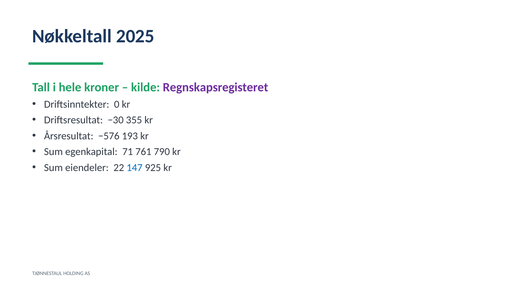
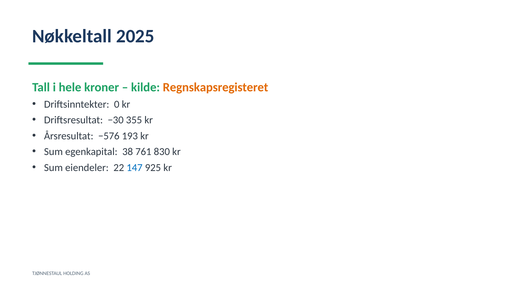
Regnskapsregisteret colour: purple -> orange
71: 71 -> 38
790: 790 -> 830
